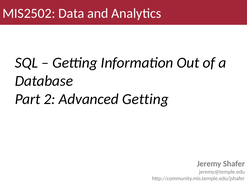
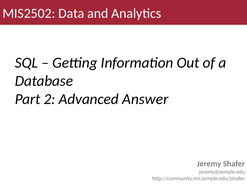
Advanced Getting: Getting -> Answer
